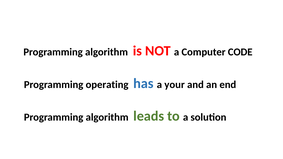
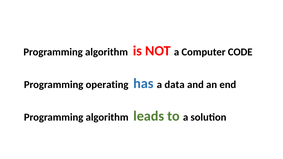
your: your -> data
